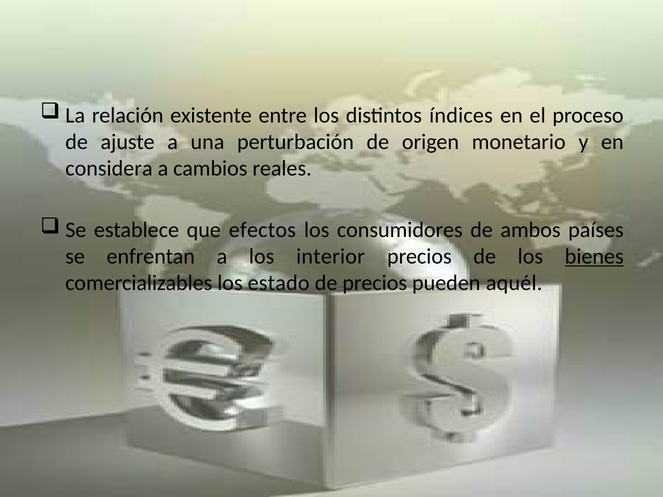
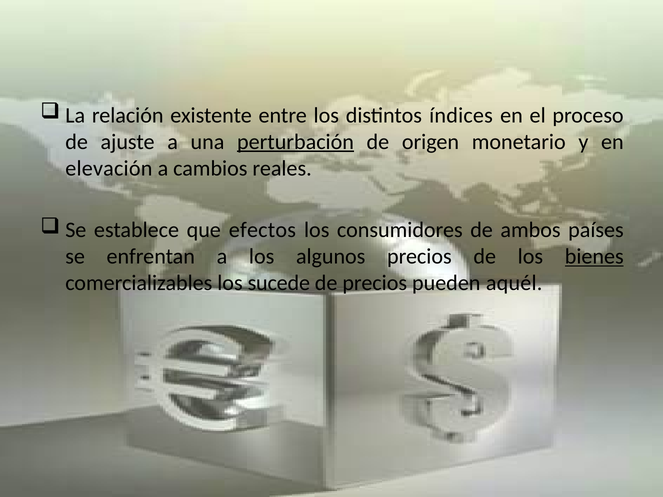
perturbación underline: none -> present
considera: considera -> elevación
interior: interior -> algunos
estado: estado -> sucede
